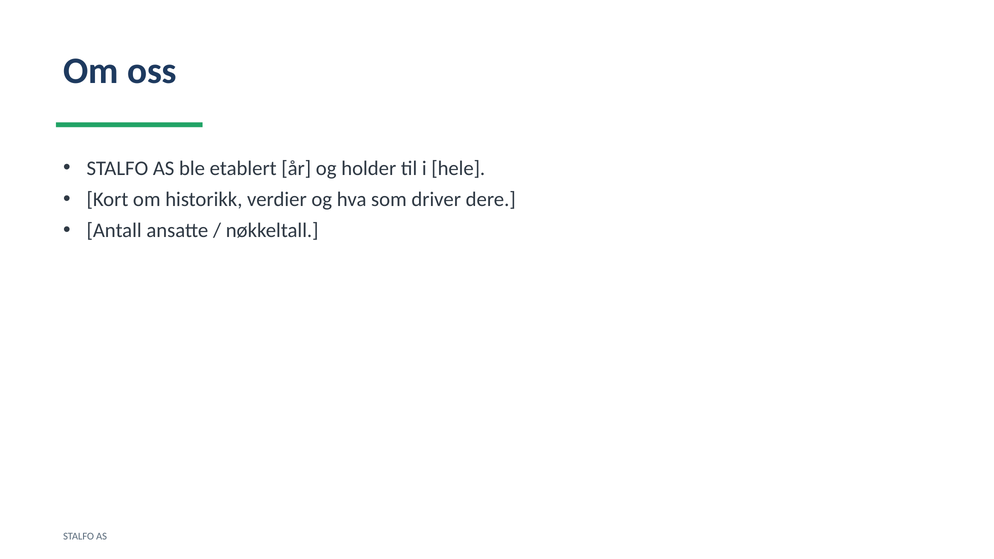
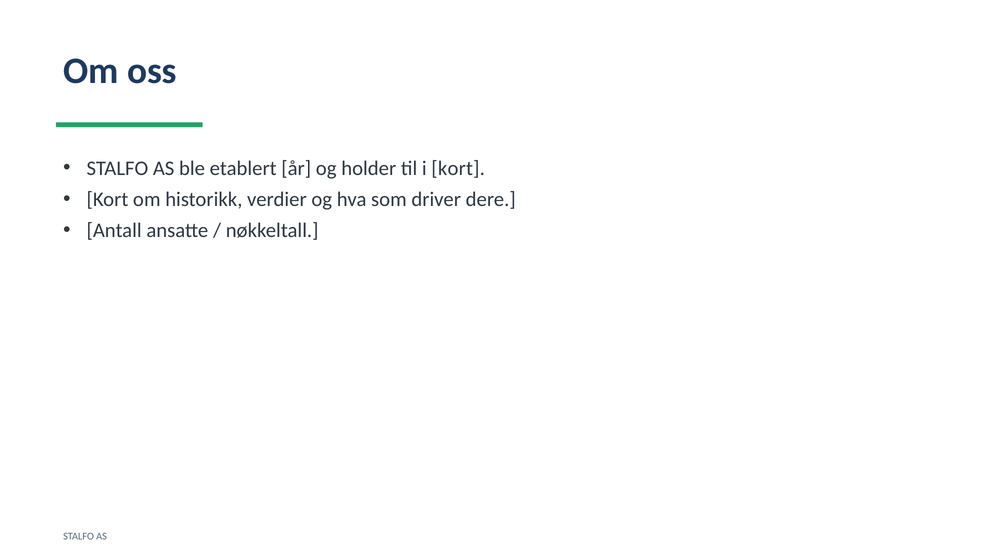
i hele: hele -> kort
